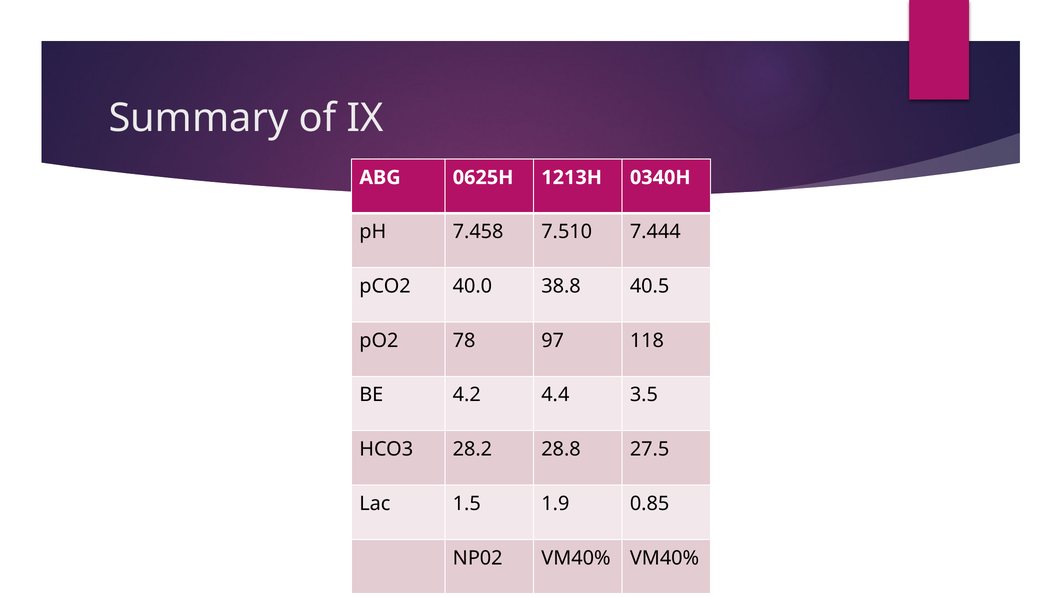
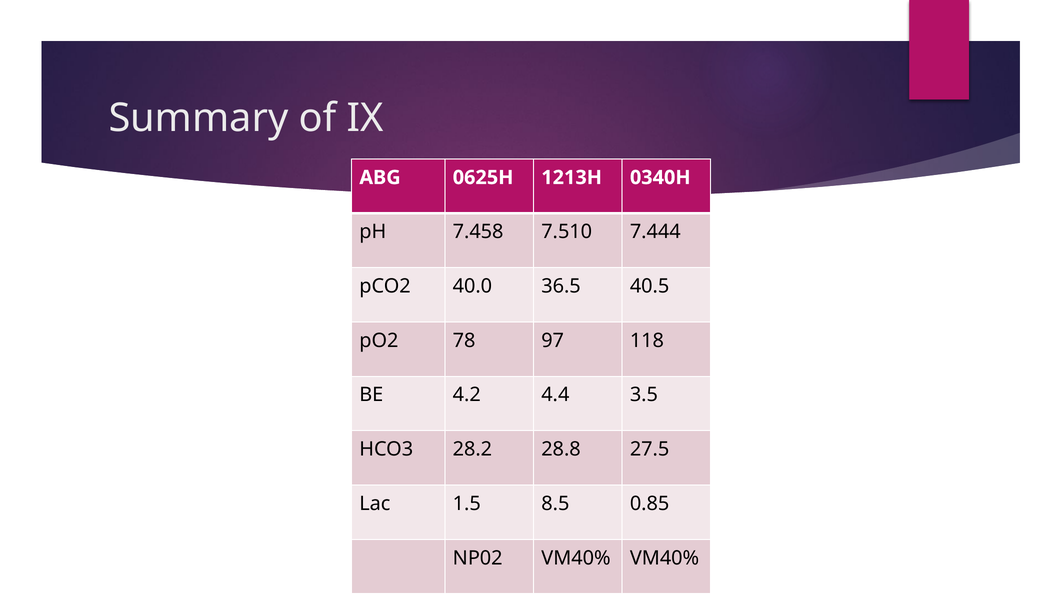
38.8: 38.8 -> 36.5
1.9: 1.9 -> 8.5
